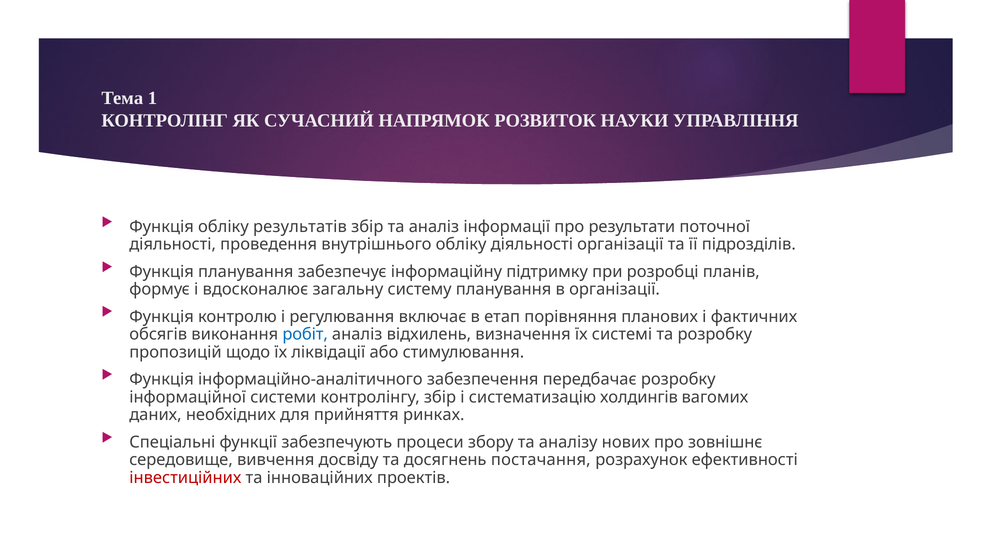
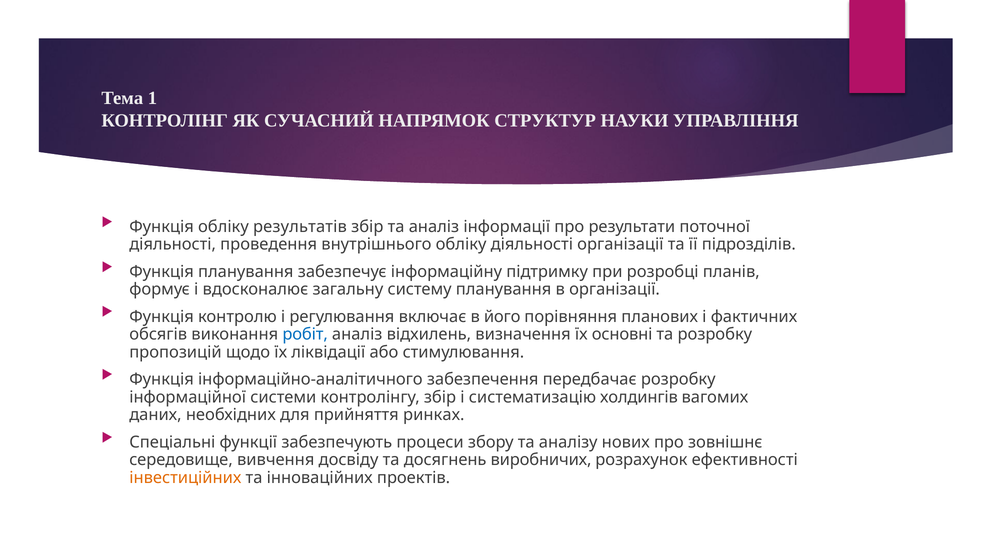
РОЗВИТОК: РОЗВИТОК -> СТРУКТУР
етап: етап -> його
системі: системі -> основні
постачання: постачання -> виробничих
інвестиційних colour: red -> orange
